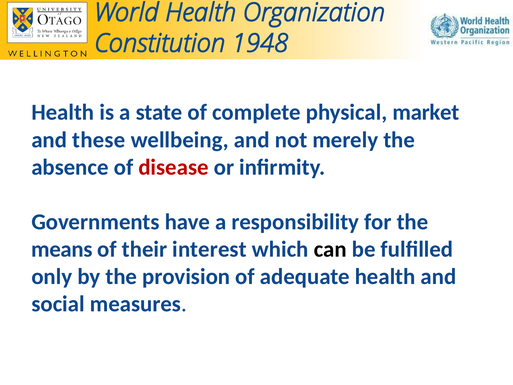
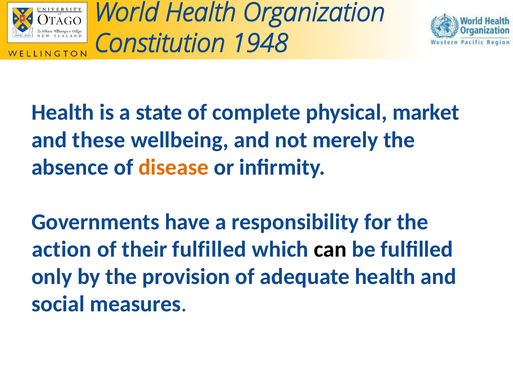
disease colour: red -> orange
means: means -> action
their interest: interest -> fulfilled
